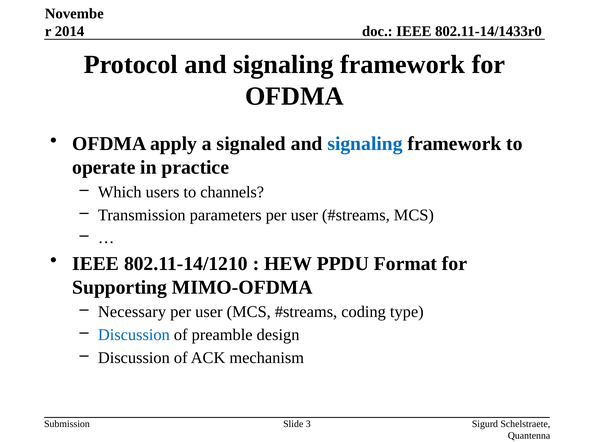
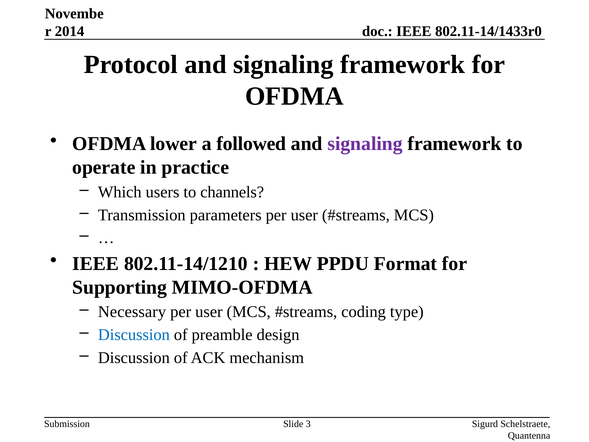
apply: apply -> lower
signaled: signaled -> followed
signaling at (365, 144) colour: blue -> purple
